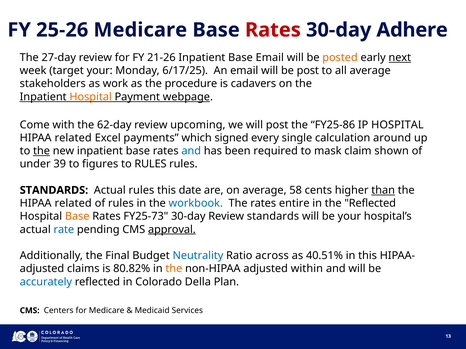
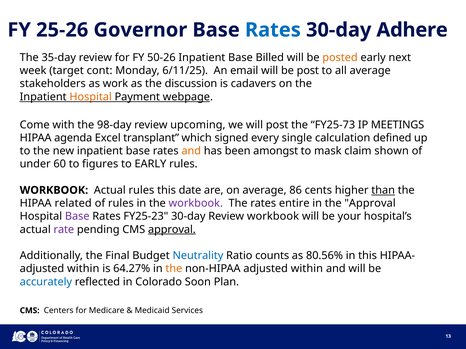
25-26 Medicare: Medicare -> Governor
Rates at (273, 30) colour: red -> blue
27-day: 27-day -> 35-day
21-26: 21-26 -> 50-26
Base Email: Email -> Billed
next underline: present -> none
target your: your -> cont
6/17/25: 6/17/25 -> 6/11/25
procedure: procedure -> discussion
62-day: 62-day -> 98-day
FY25-86: FY25-86 -> FY25-73
IP HOSPITAL: HOSPITAL -> MEETINGS
related at (73, 138): related -> agenda
payments: payments -> transplant
around: around -> defined
the at (42, 151) underline: present -> none
and at (191, 151) colour: blue -> orange
required: required -> amongst
39: 39 -> 60
to RULES: RULES -> EARLY
STANDARDS at (54, 190): STANDARDS -> WORKBOOK
58: 58 -> 86
workbook at (196, 204) colour: blue -> purple
the Reflected: Reflected -> Approval
Base at (77, 217) colour: orange -> purple
FY25-73: FY25-73 -> FY25-23
Review standards: standards -> workbook
rate colour: blue -> purple
across: across -> counts
40.51%: 40.51% -> 80.56%
claims at (83, 269): claims -> within
80.82%: 80.82% -> 64.27%
Della: Della -> Soon
